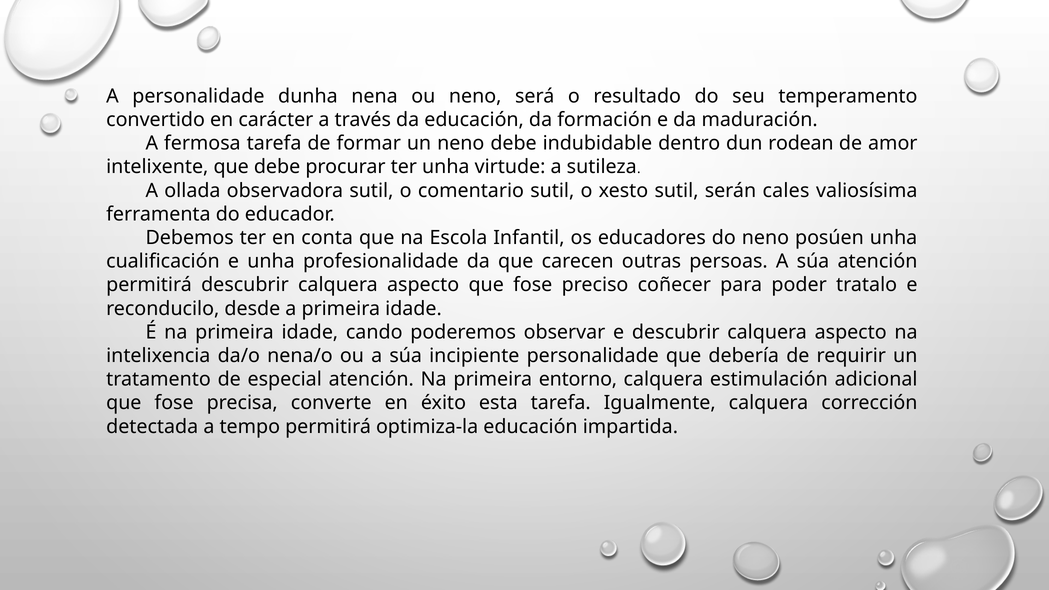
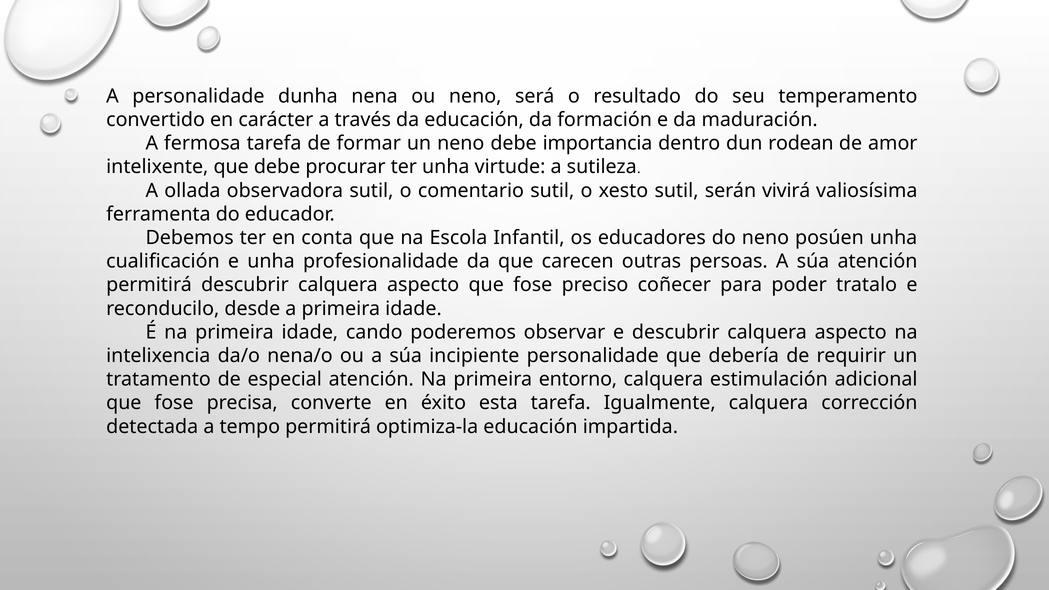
indubidable: indubidable -> importancia
cales: cales -> vivirá
